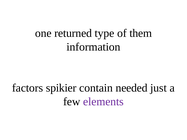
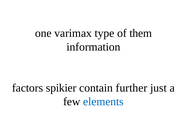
returned: returned -> varimax
needed: needed -> further
elements colour: purple -> blue
